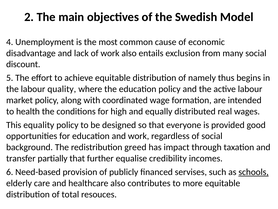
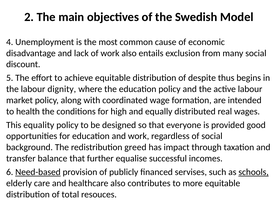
namely: namely -> despite
quality: quality -> dignity
partially: partially -> balance
credibility: credibility -> successful
Need-based underline: none -> present
